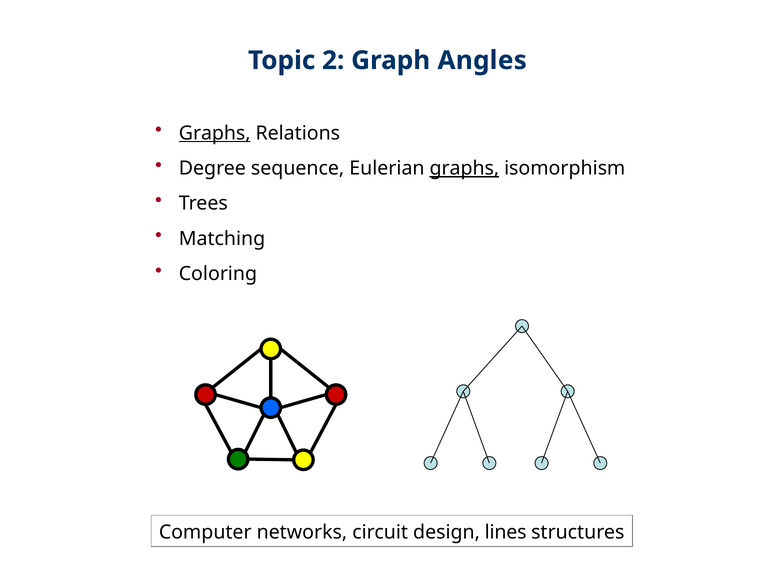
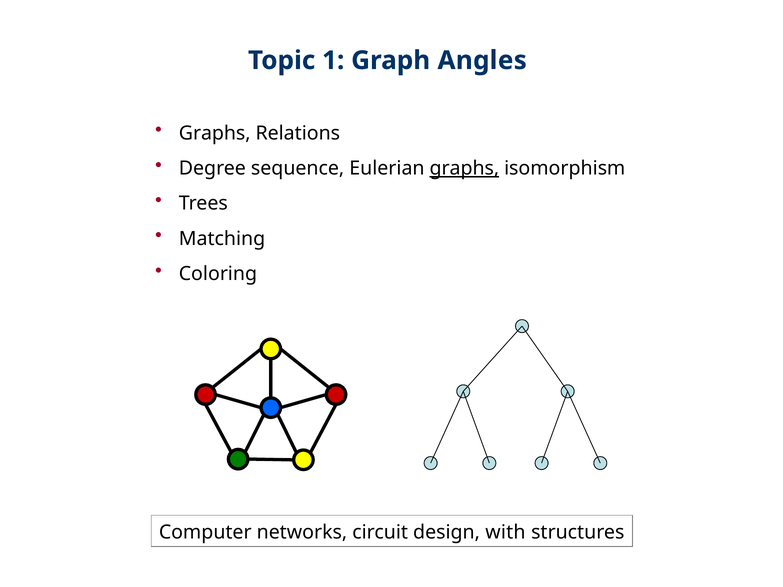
2: 2 -> 1
Graphs at (215, 133) underline: present -> none
lines: lines -> with
